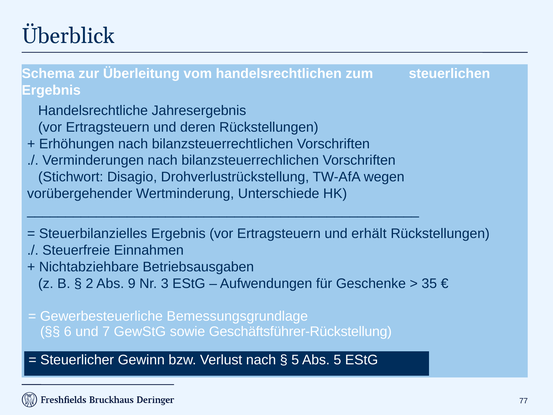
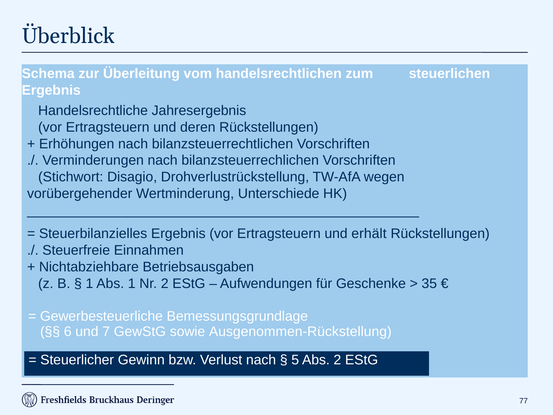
2 at (89, 283): 2 -> 1
Abs 9: 9 -> 1
Nr 3: 3 -> 2
Geschäftsführer-Rückstellung: Geschäftsführer-Rückstellung -> Ausgenommen-Rückstellung
Abs 5: 5 -> 2
